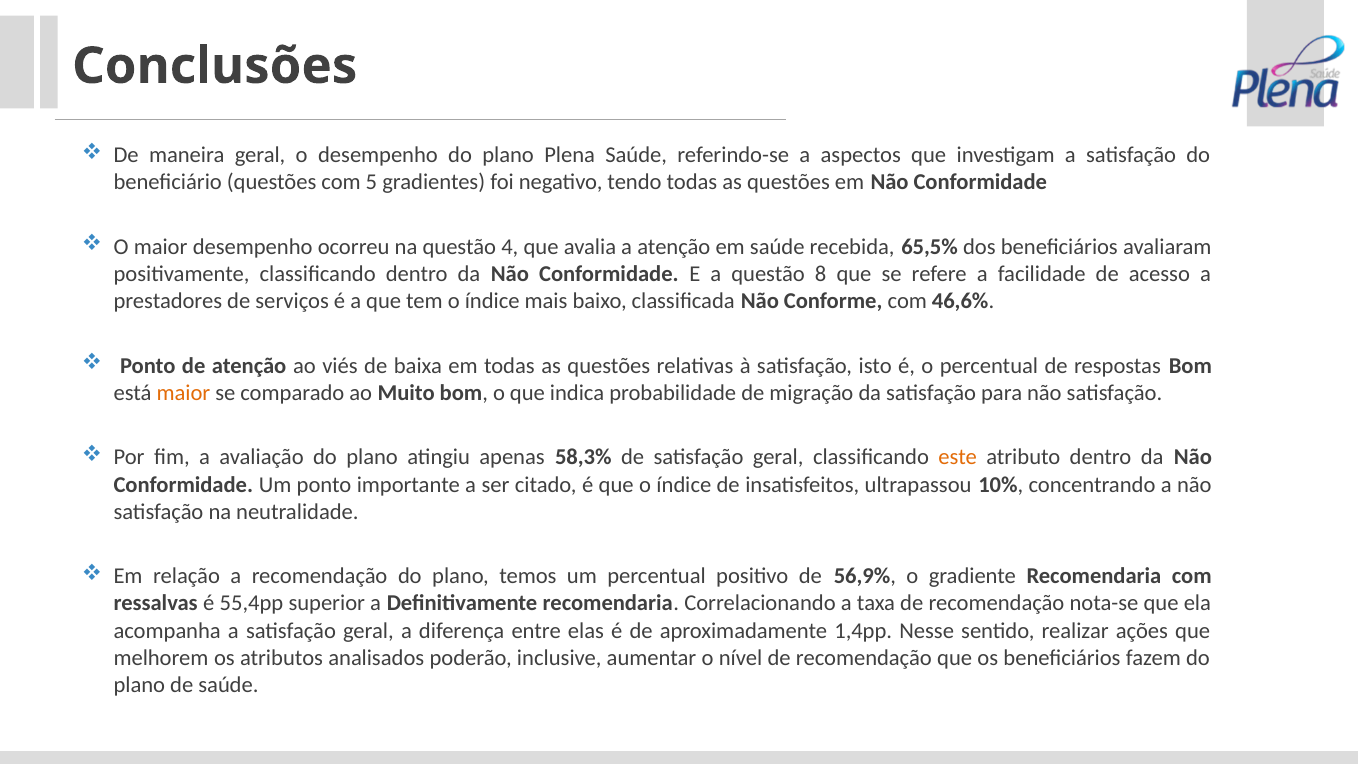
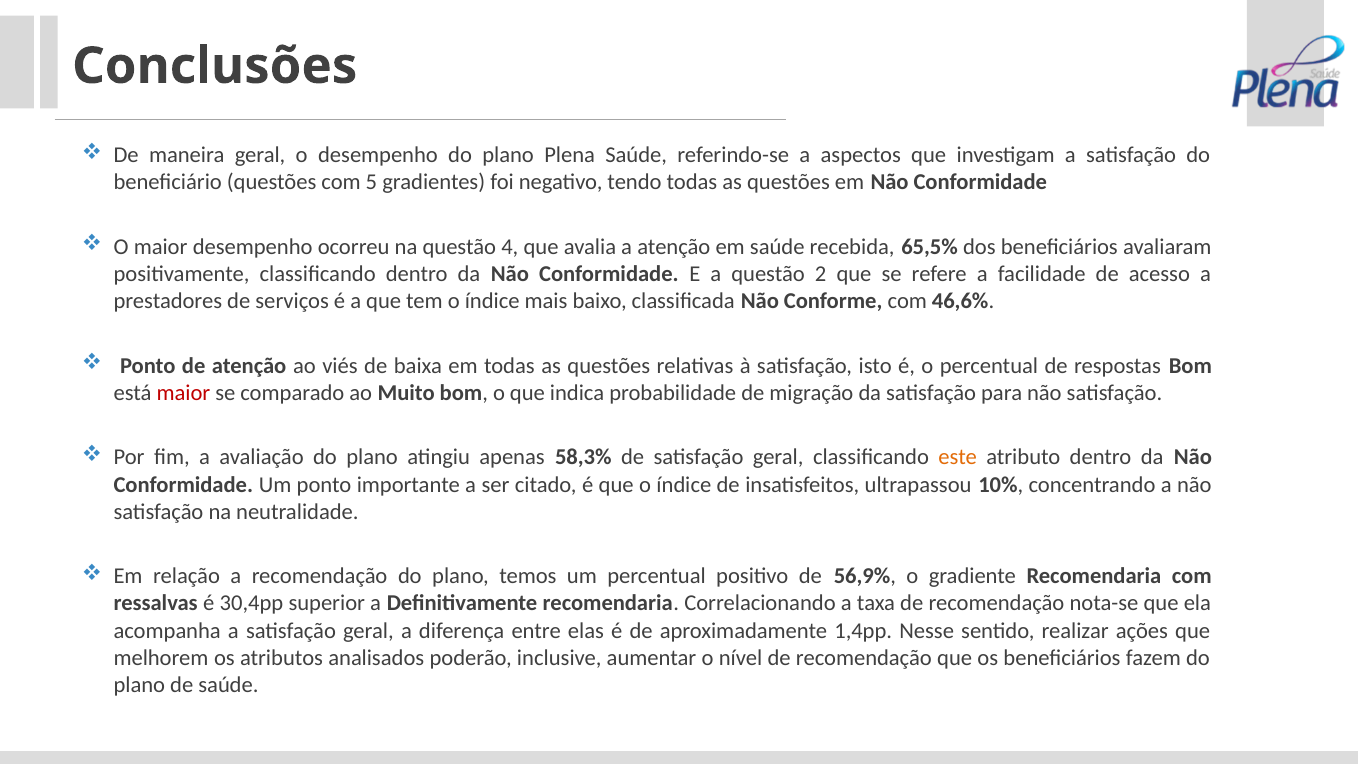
8: 8 -> 2
maior at (183, 393) colour: orange -> red
55,4pp: 55,4pp -> 30,4pp
